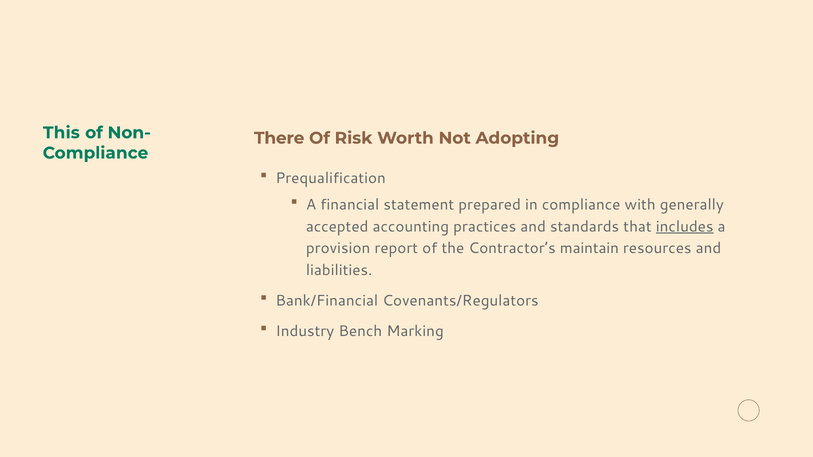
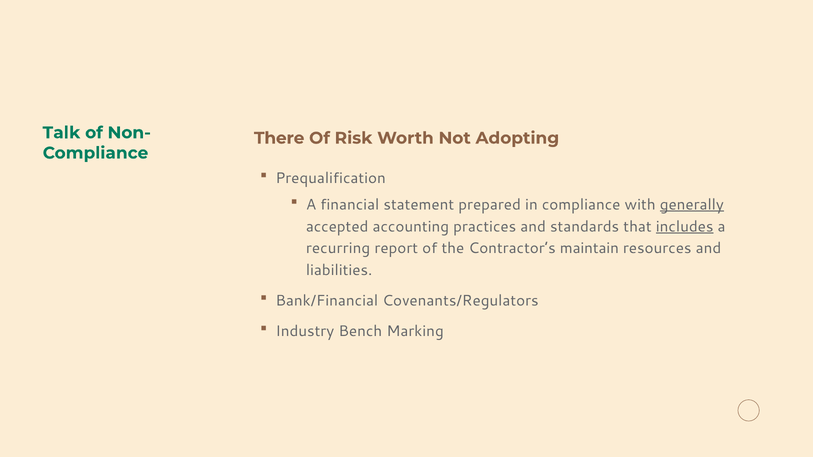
This: This -> Talk
generally underline: none -> present
provision: provision -> recurring
